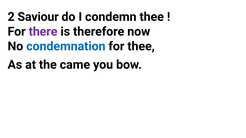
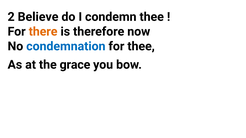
Saviour: Saviour -> Believe
there colour: purple -> orange
came: came -> grace
